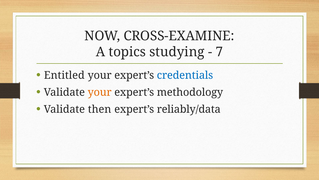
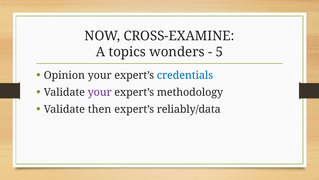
studying: studying -> wonders
7: 7 -> 5
Entitled: Entitled -> Opinion
your at (100, 92) colour: orange -> purple
